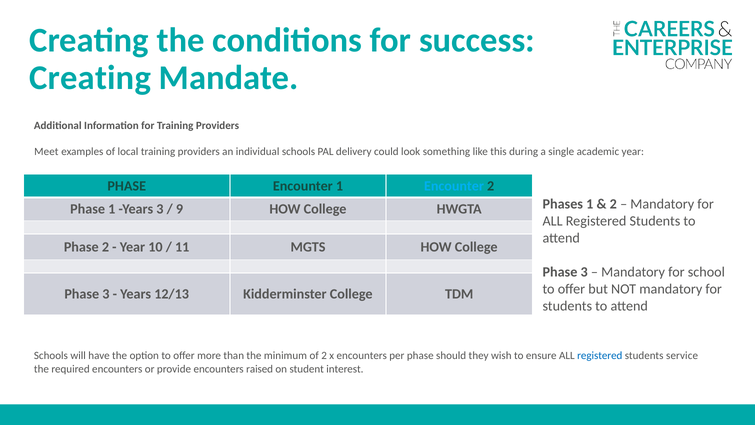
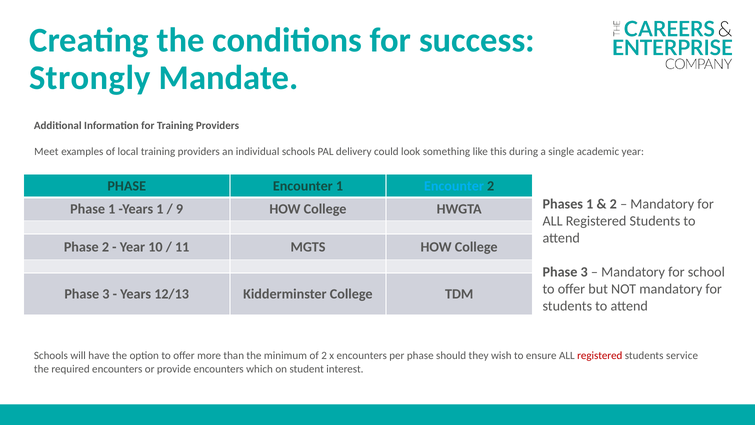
Creating at (90, 78): Creating -> Strongly
Years 3: 3 -> 1
registered at (600, 356) colour: blue -> red
raised: raised -> which
